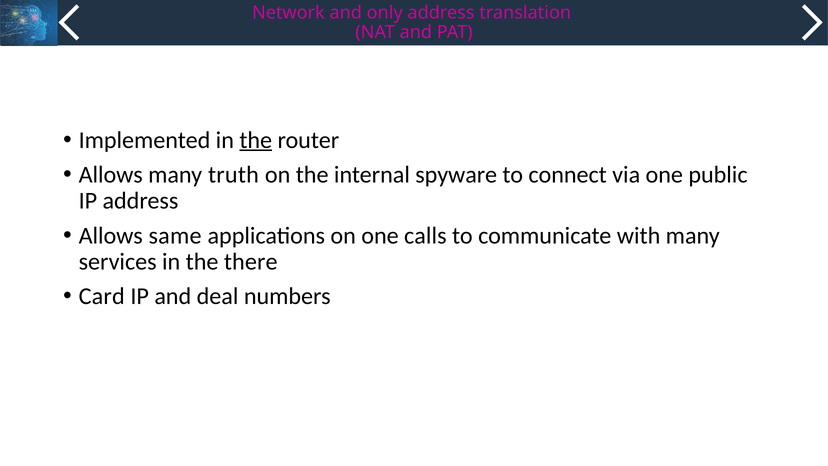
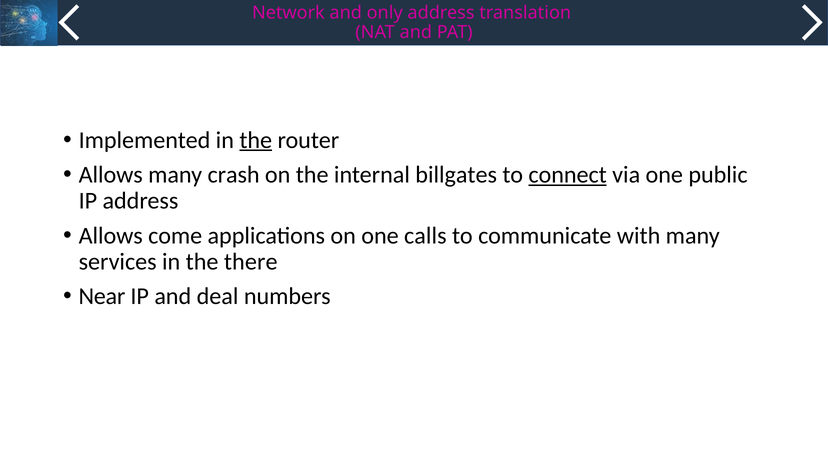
truth: truth -> crash
spyware: spyware -> billgates
connect underline: none -> present
same: same -> come
Card: Card -> Near
